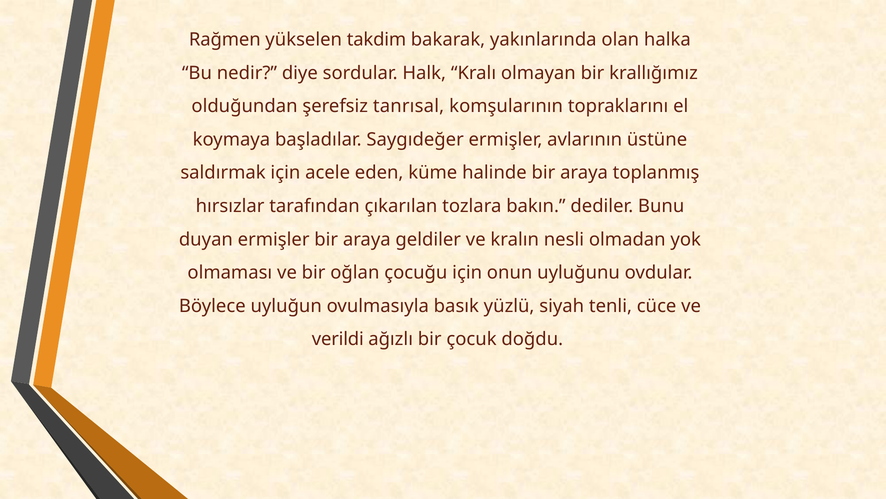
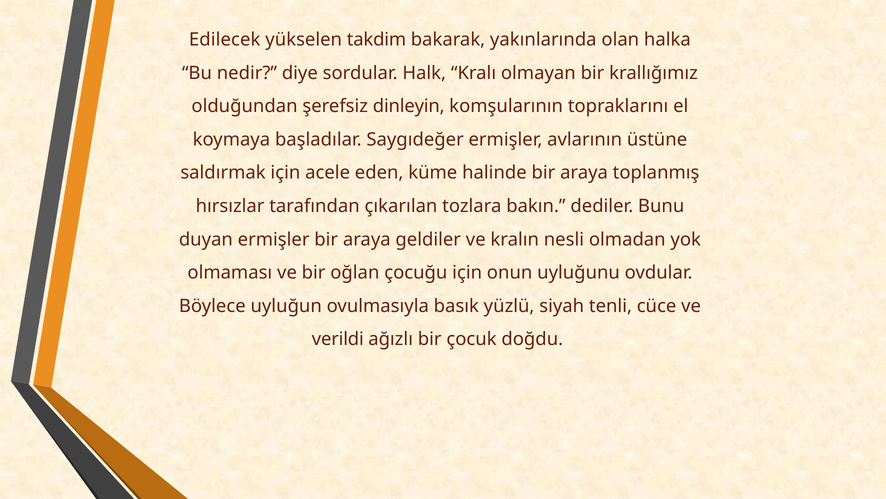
Rağmen: Rağmen -> Edilecek
tanrısal: tanrısal -> dinleyin
